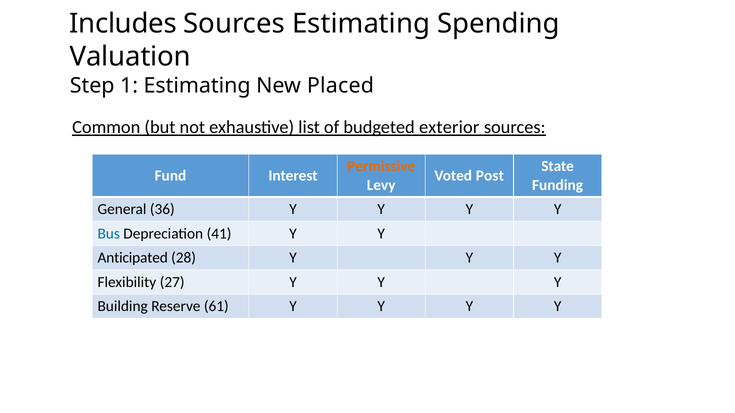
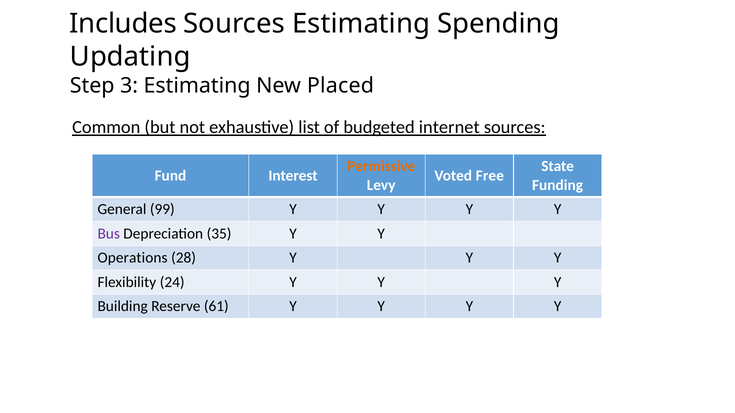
Valuation: Valuation -> Updating
1: 1 -> 3
exterior: exterior -> internet
Post: Post -> Free
36: 36 -> 99
Bus colour: blue -> purple
41: 41 -> 35
Anticipated: Anticipated -> Operations
27: 27 -> 24
